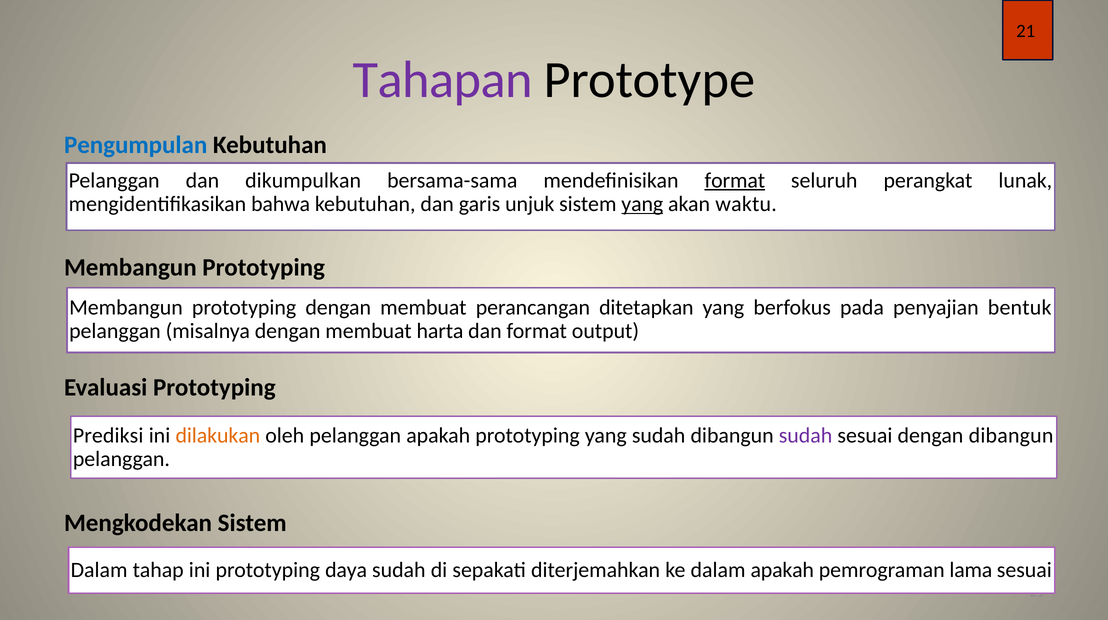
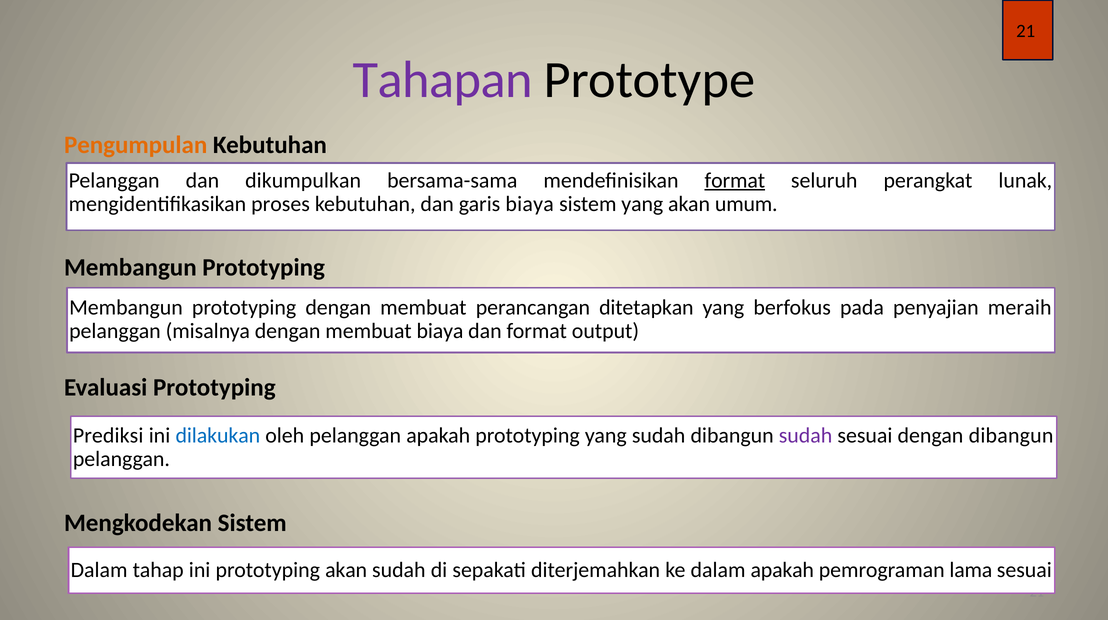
Pengumpulan colour: blue -> orange
bahwa: bahwa -> proses
garis unjuk: unjuk -> biaya
yang at (642, 204) underline: present -> none
waktu: waktu -> umum
bentuk: bentuk -> meraih
membuat harta: harta -> biaya
dilakukan colour: orange -> blue
prototyping daya: daya -> akan
